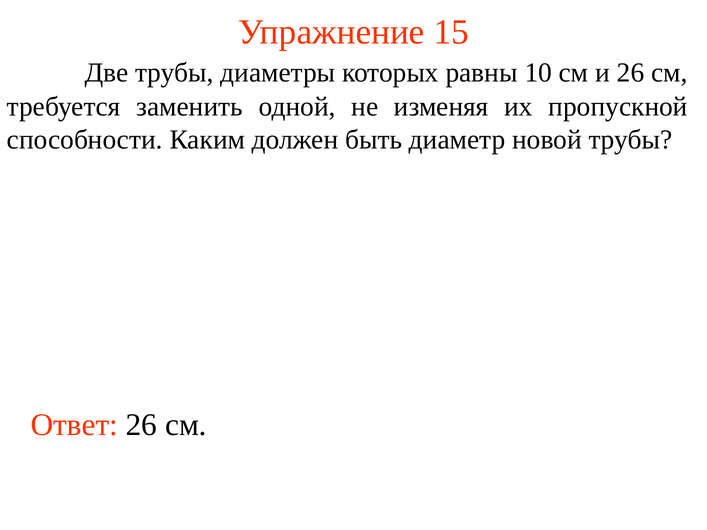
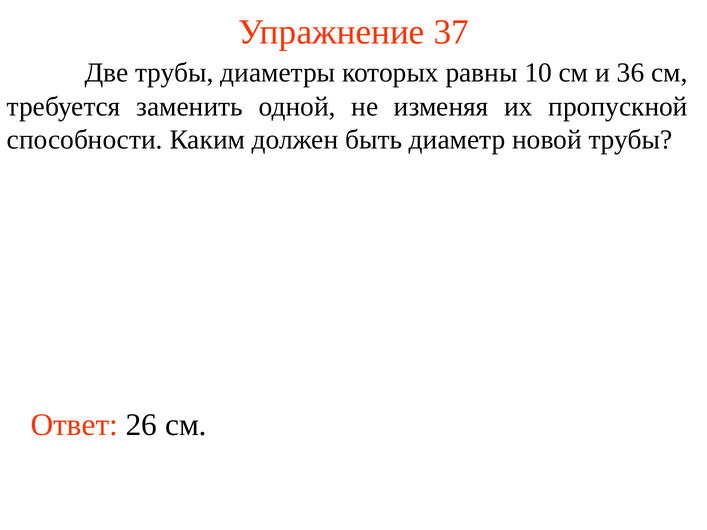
15: 15 -> 37
и 26: 26 -> 36
